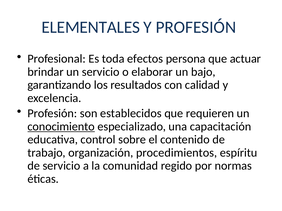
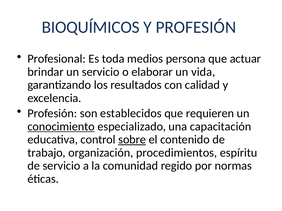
ELEMENTALES: ELEMENTALES -> BIOQUÍMICOS
efectos: efectos -> medios
bajo: bajo -> vida
sobre underline: none -> present
